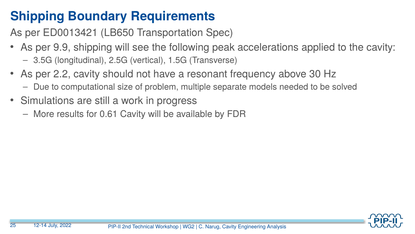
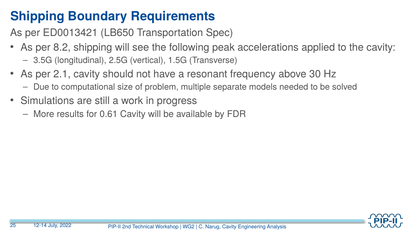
9.9: 9.9 -> 8.2
2.2: 2.2 -> 2.1
